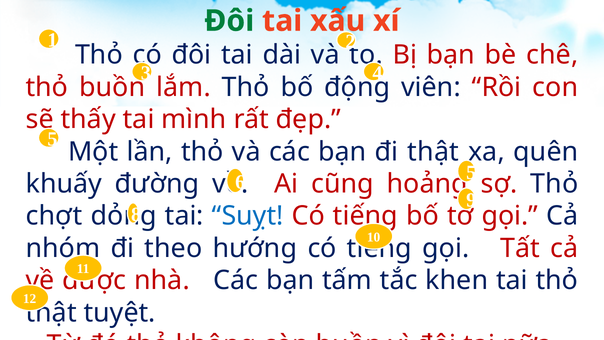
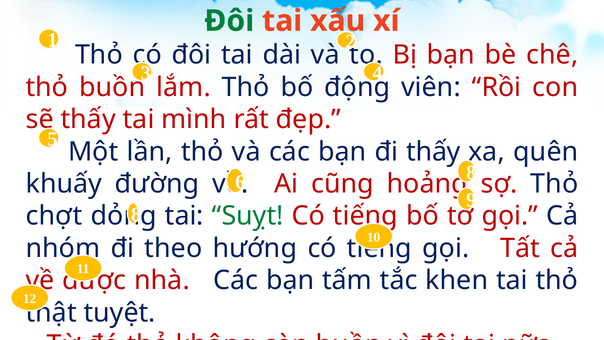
đi thật: thật -> thấy
5 at (471, 172): 5 -> 8
Suỵt colour: blue -> green
